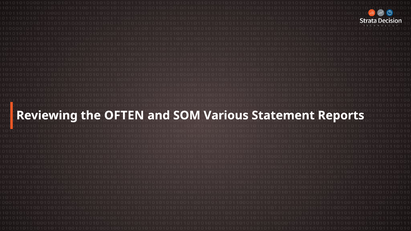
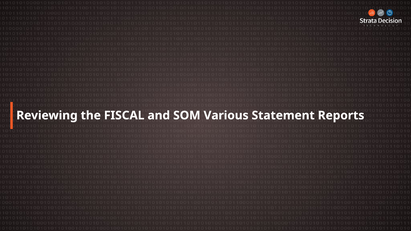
OFTEN: OFTEN -> FISCAL
